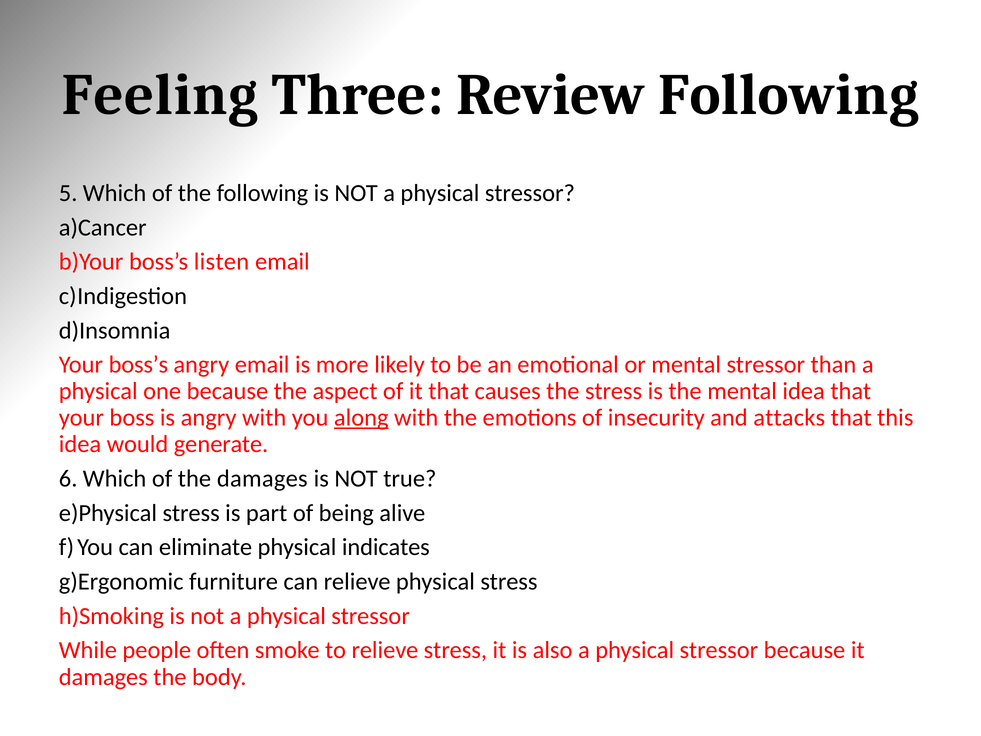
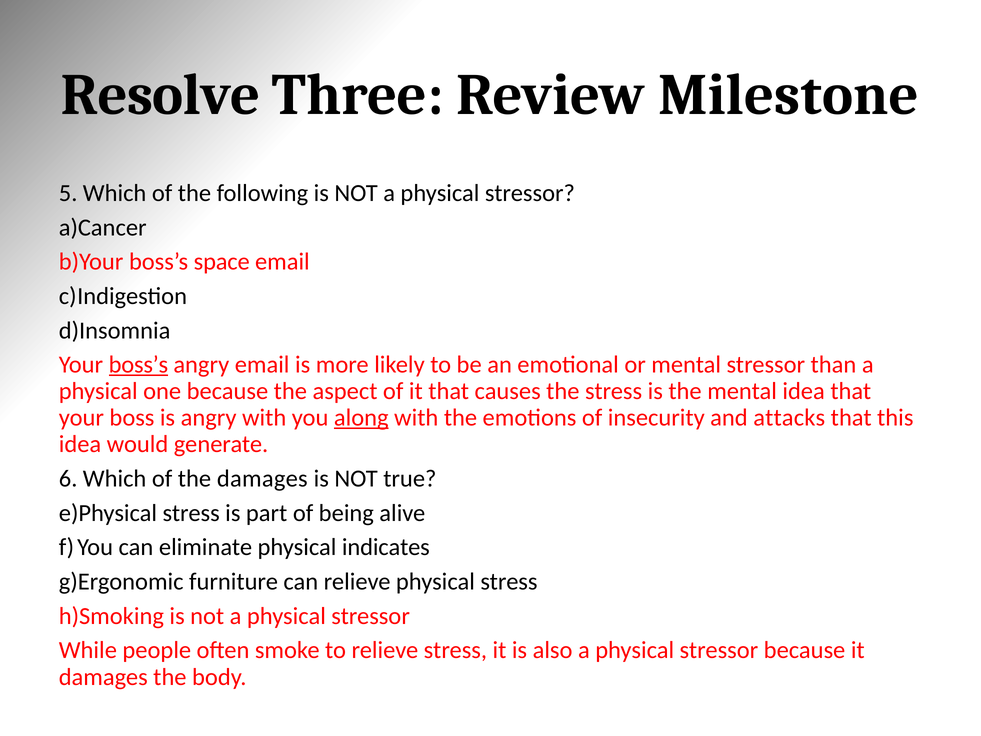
Feeling: Feeling -> Resolve
Review Following: Following -> Milestone
listen: listen -> space
boss’s at (138, 365) underline: none -> present
